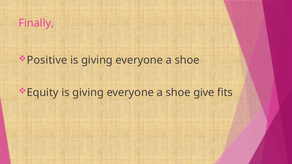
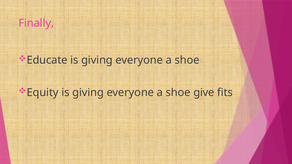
Positive: Positive -> Educate
